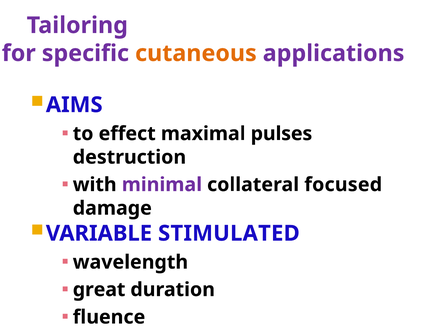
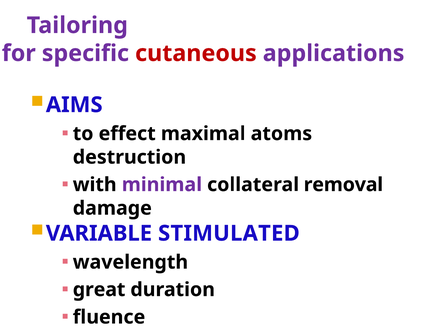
cutaneous colour: orange -> red
pulses: pulses -> atoms
focused: focused -> removal
